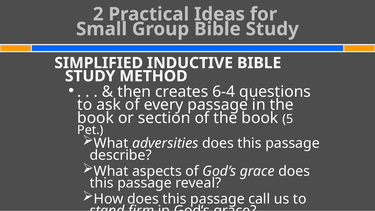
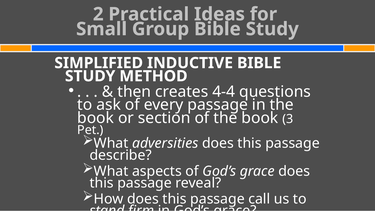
6-4: 6-4 -> 4-4
5: 5 -> 3
